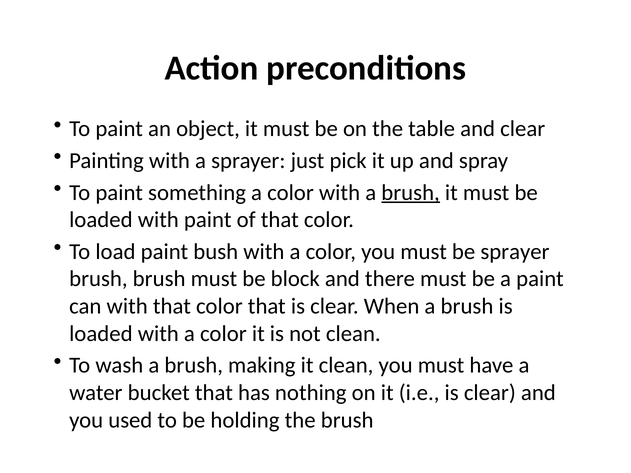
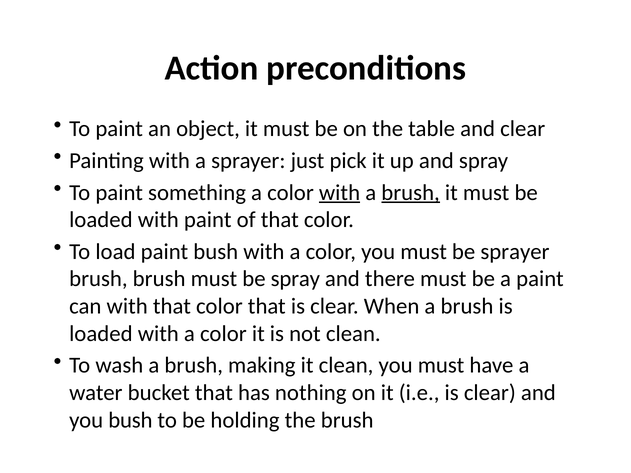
with at (340, 193) underline: none -> present
be block: block -> spray
you used: used -> bush
